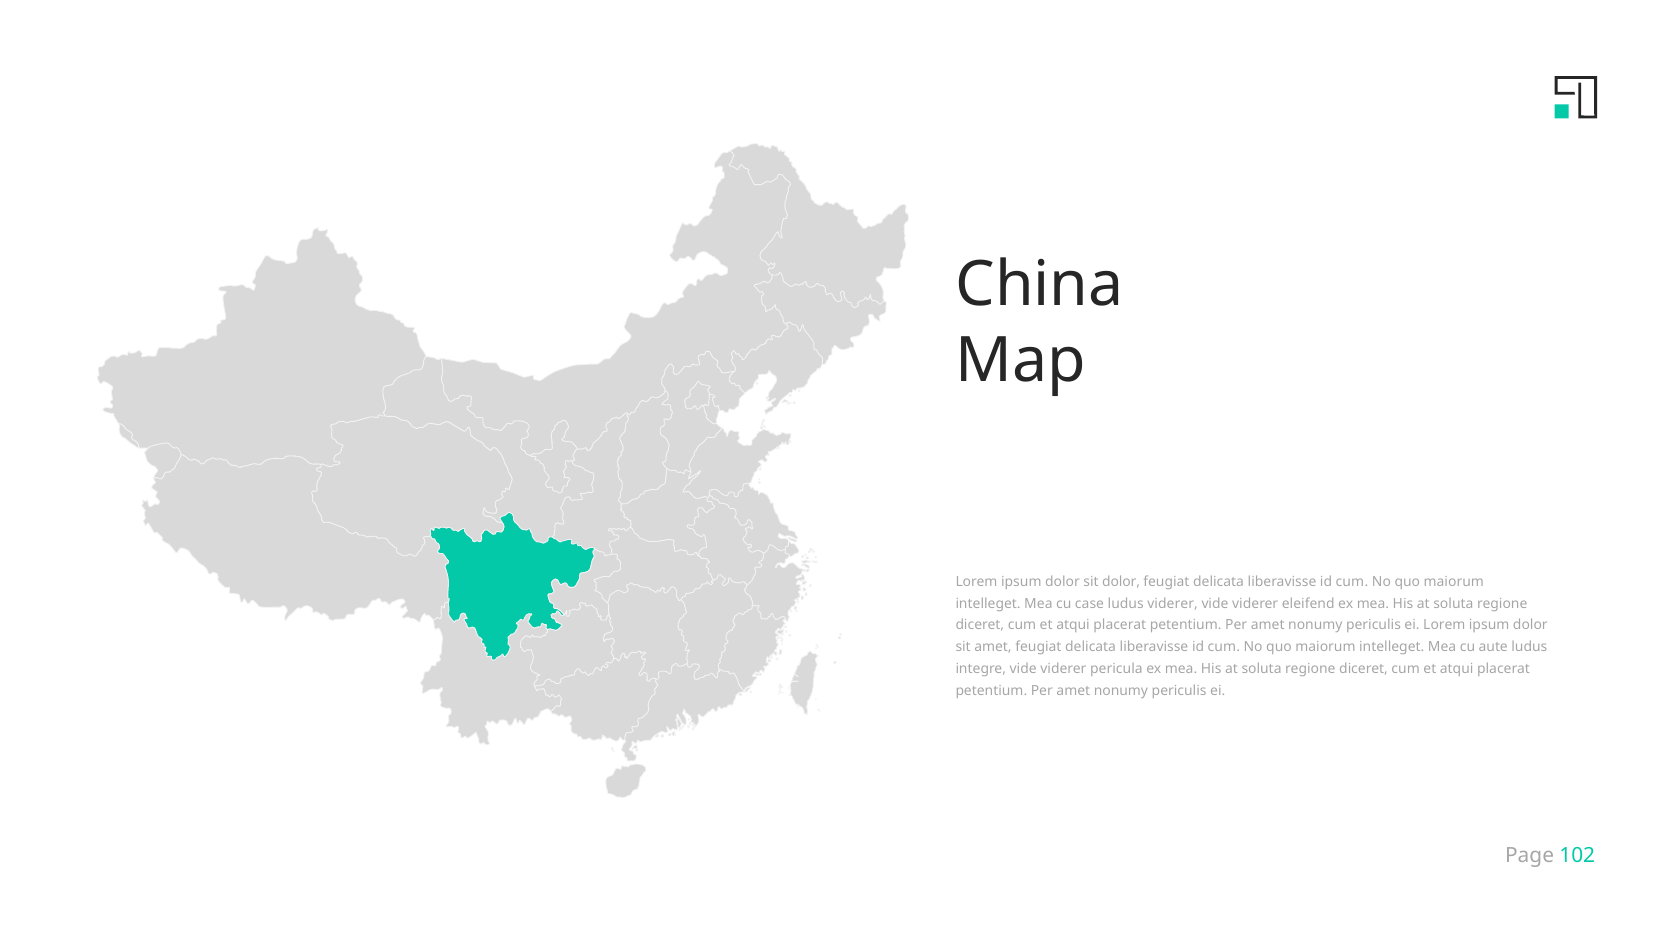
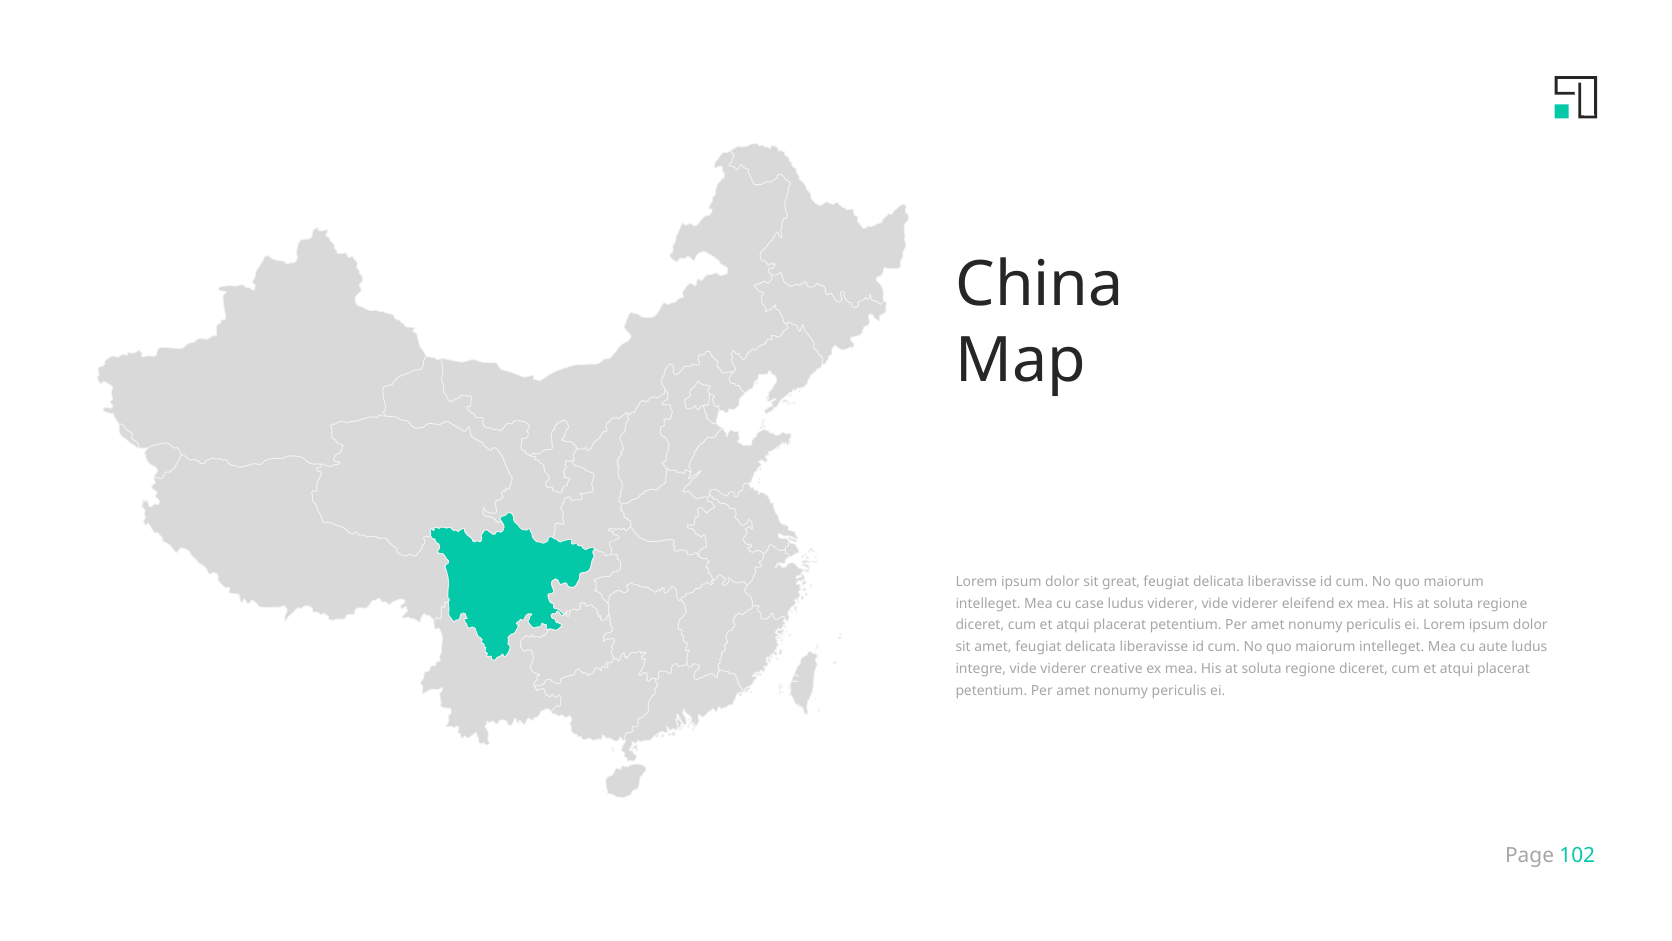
sit dolor: dolor -> great
pericula: pericula -> creative
